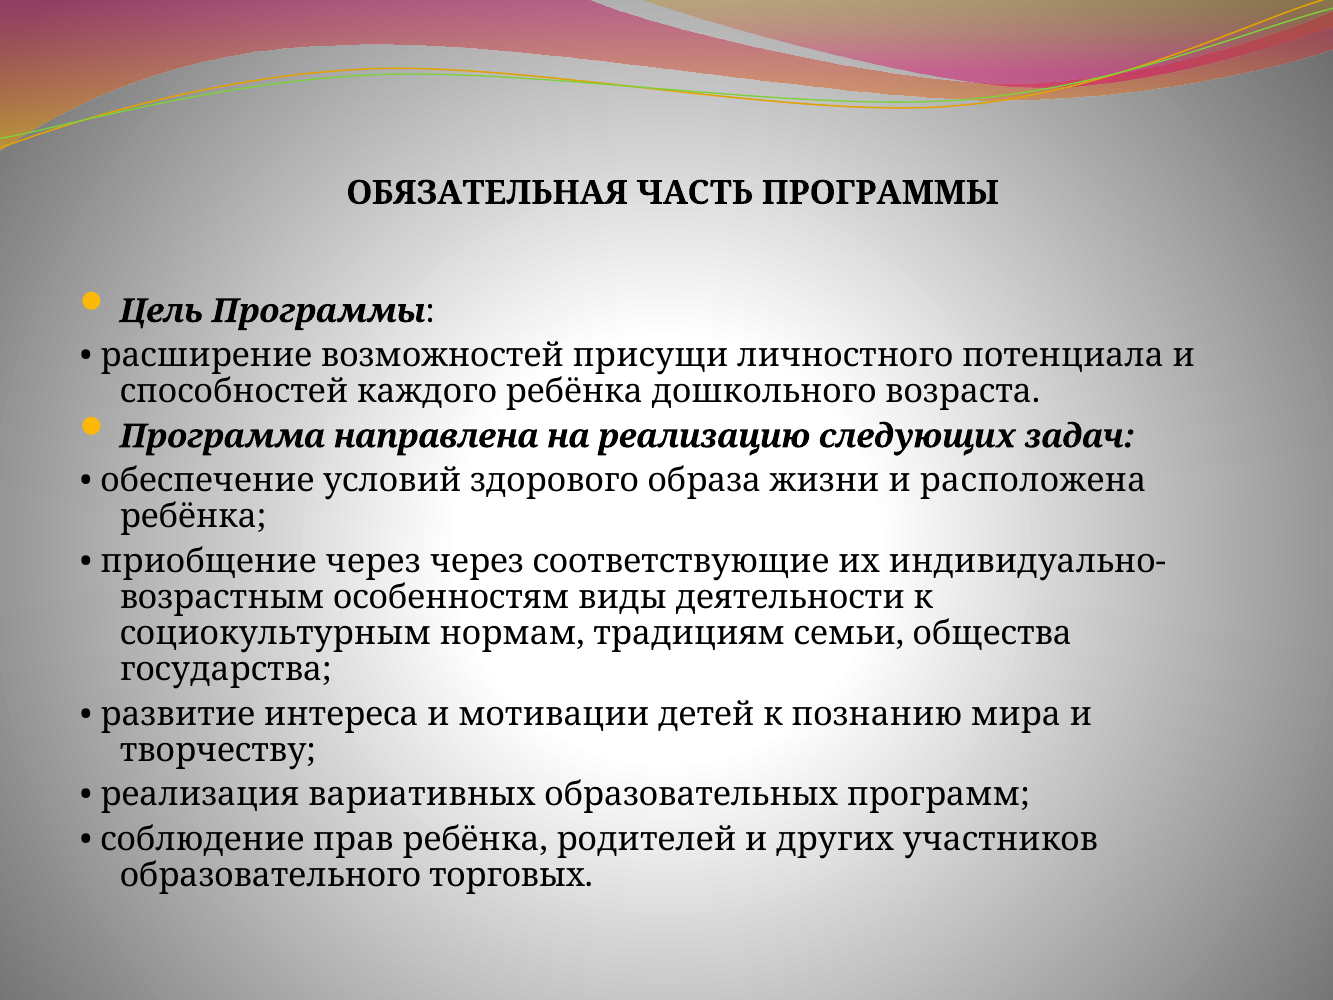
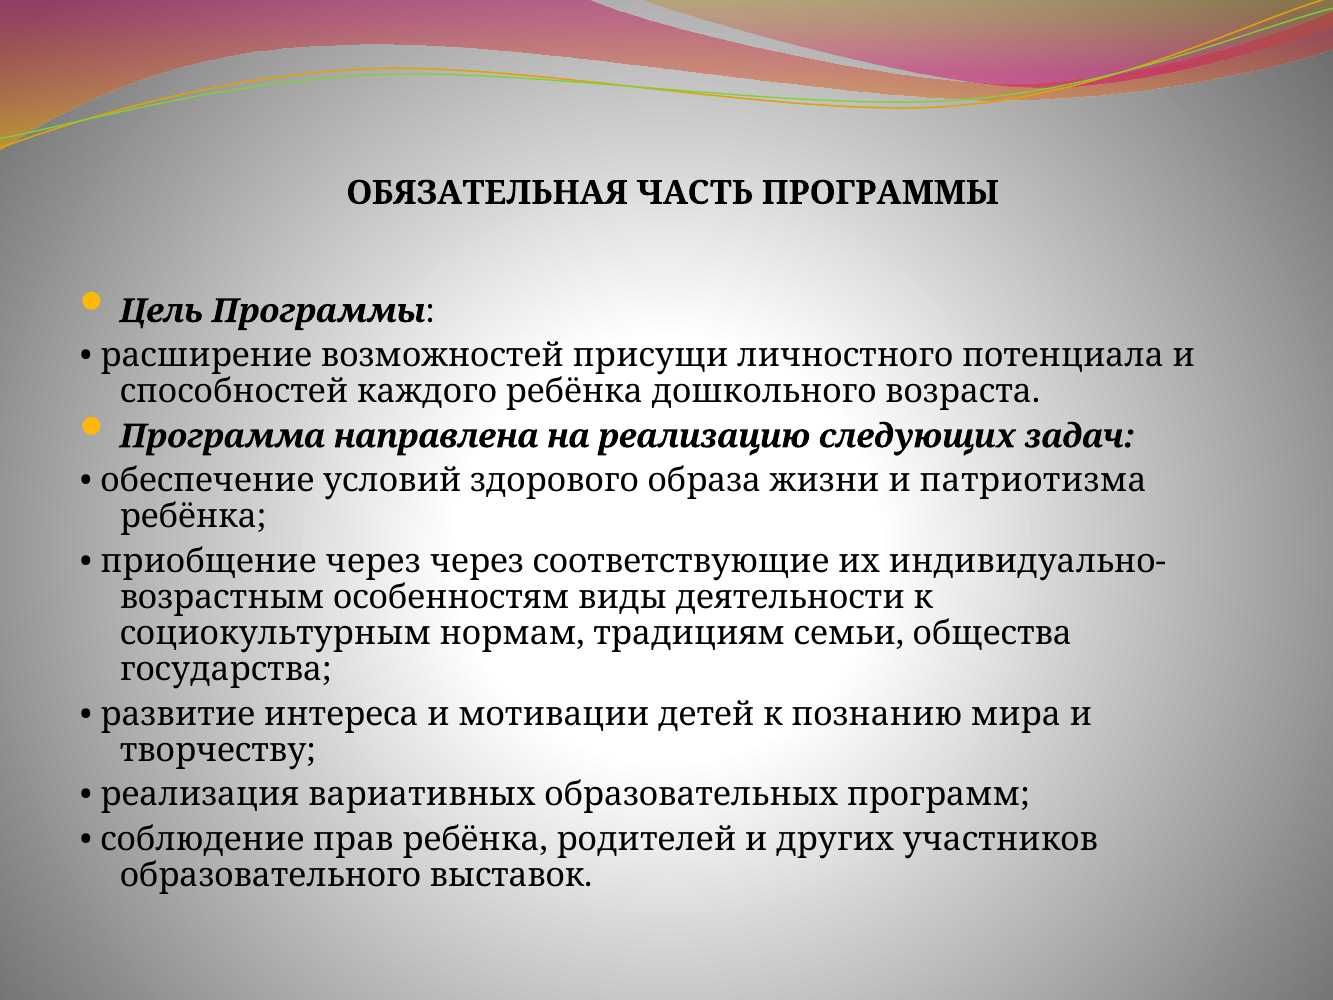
расположена: расположена -> патриотизма
торговых: торговых -> выставок
